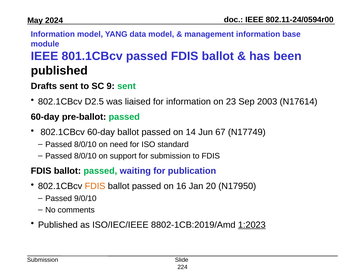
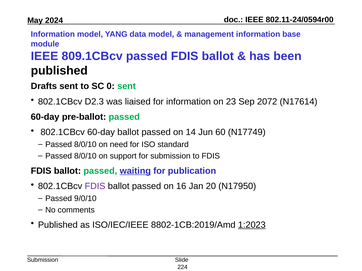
801.1CBcv: 801.1CBcv -> 809.1CBcv
9: 9 -> 0
D2.5: D2.5 -> D2.3
2003: 2003 -> 2072
67: 67 -> 60
waiting underline: none -> present
FDIS at (95, 187) colour: orange -> purple
